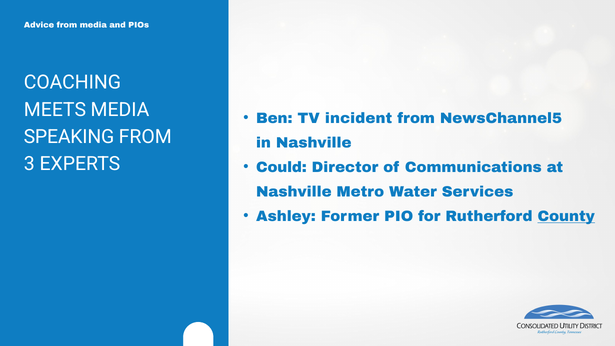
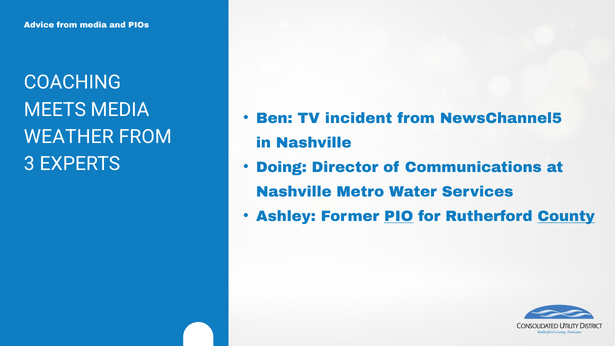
SPEAKING: SPEAKING -> WEATHER
Could: Could -> Doing
PIO underline: none -> present
